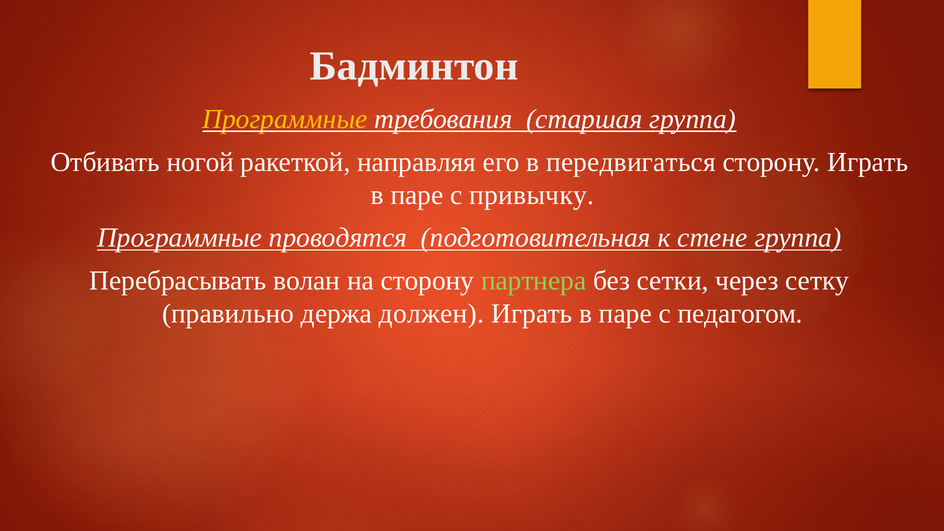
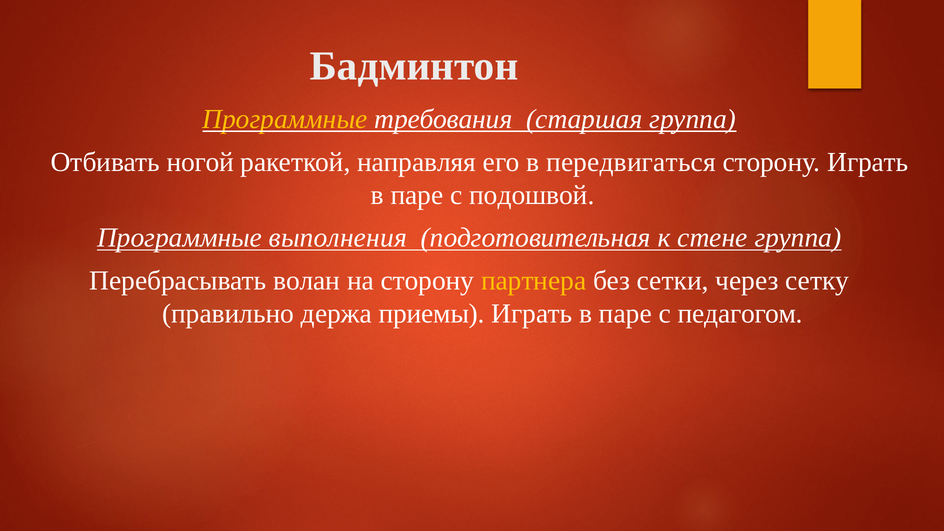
привычку: привычку -> подошвой
проводятся: проводятся -> выполнения
партнера colour: light green -> yellow
должен: должен -> приемы
